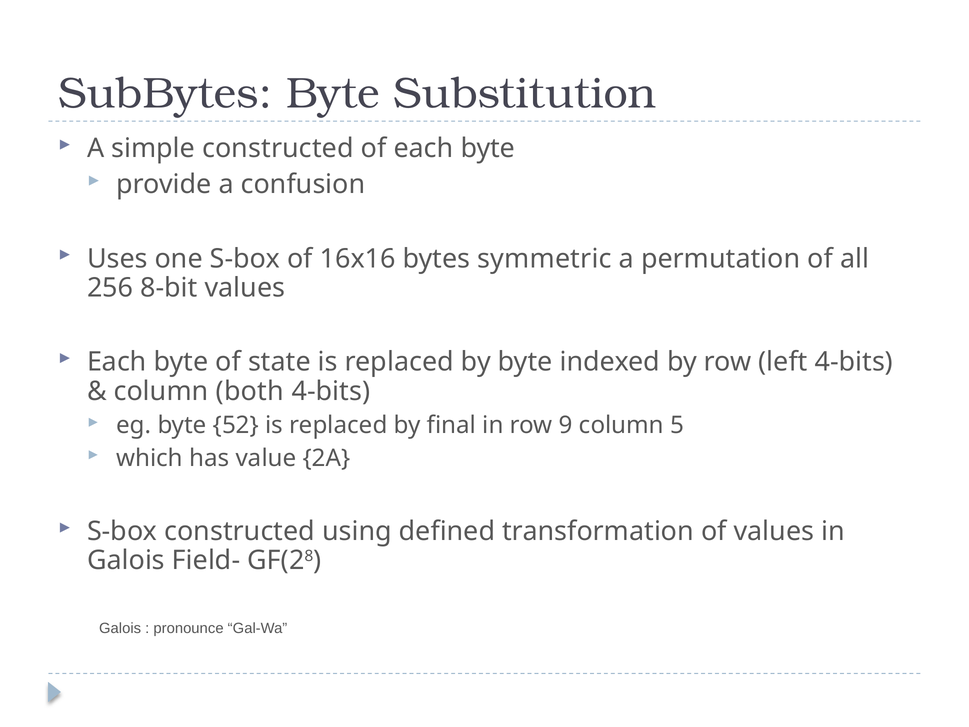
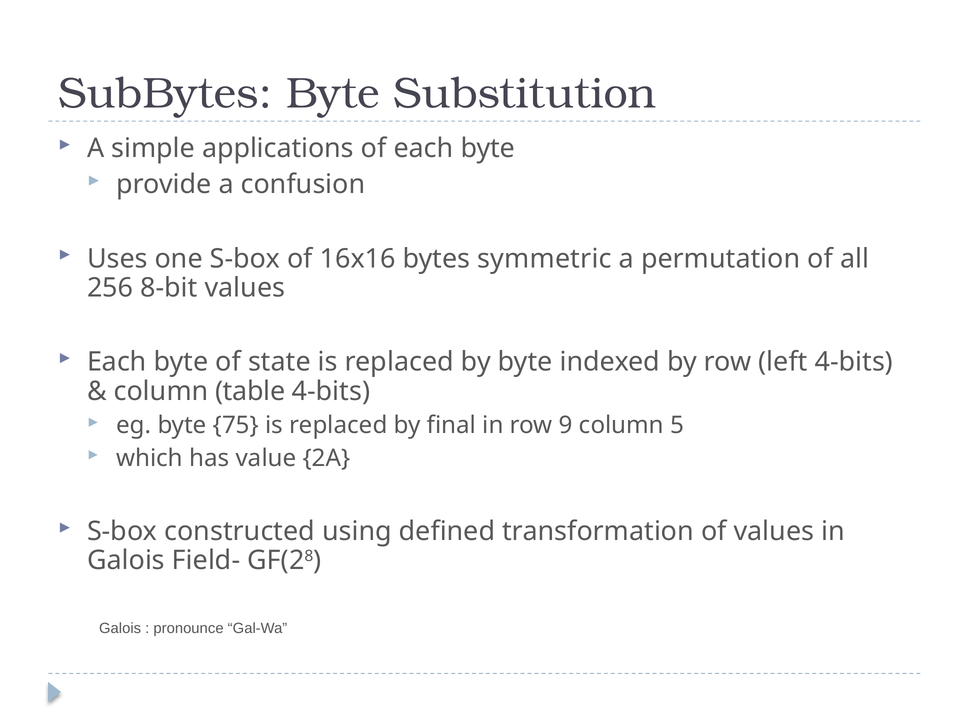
simple constructed: constructed -> applications
both: both -> table
52: 52 -> 75
